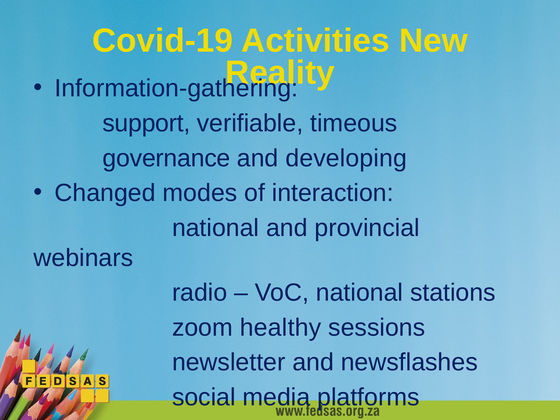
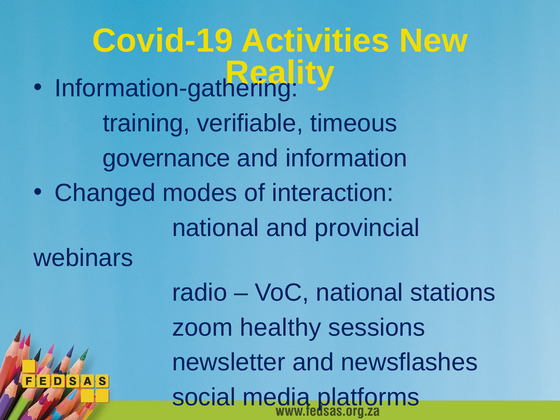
support: support -> training
developing: developing -> information
